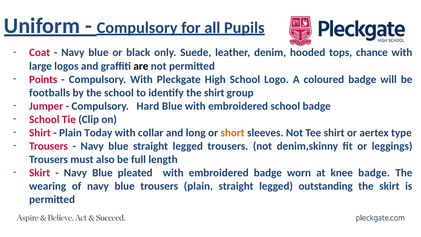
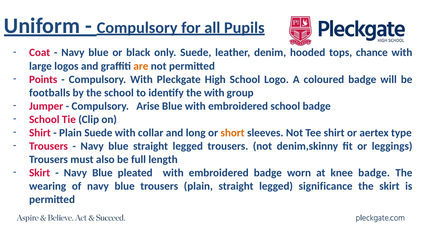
are colour: black -> orange
the shirt: shirt -> with
Hard: Hard -> Arise
Plain Today: Today -> Suede
outstanding: outstanding -> significance
